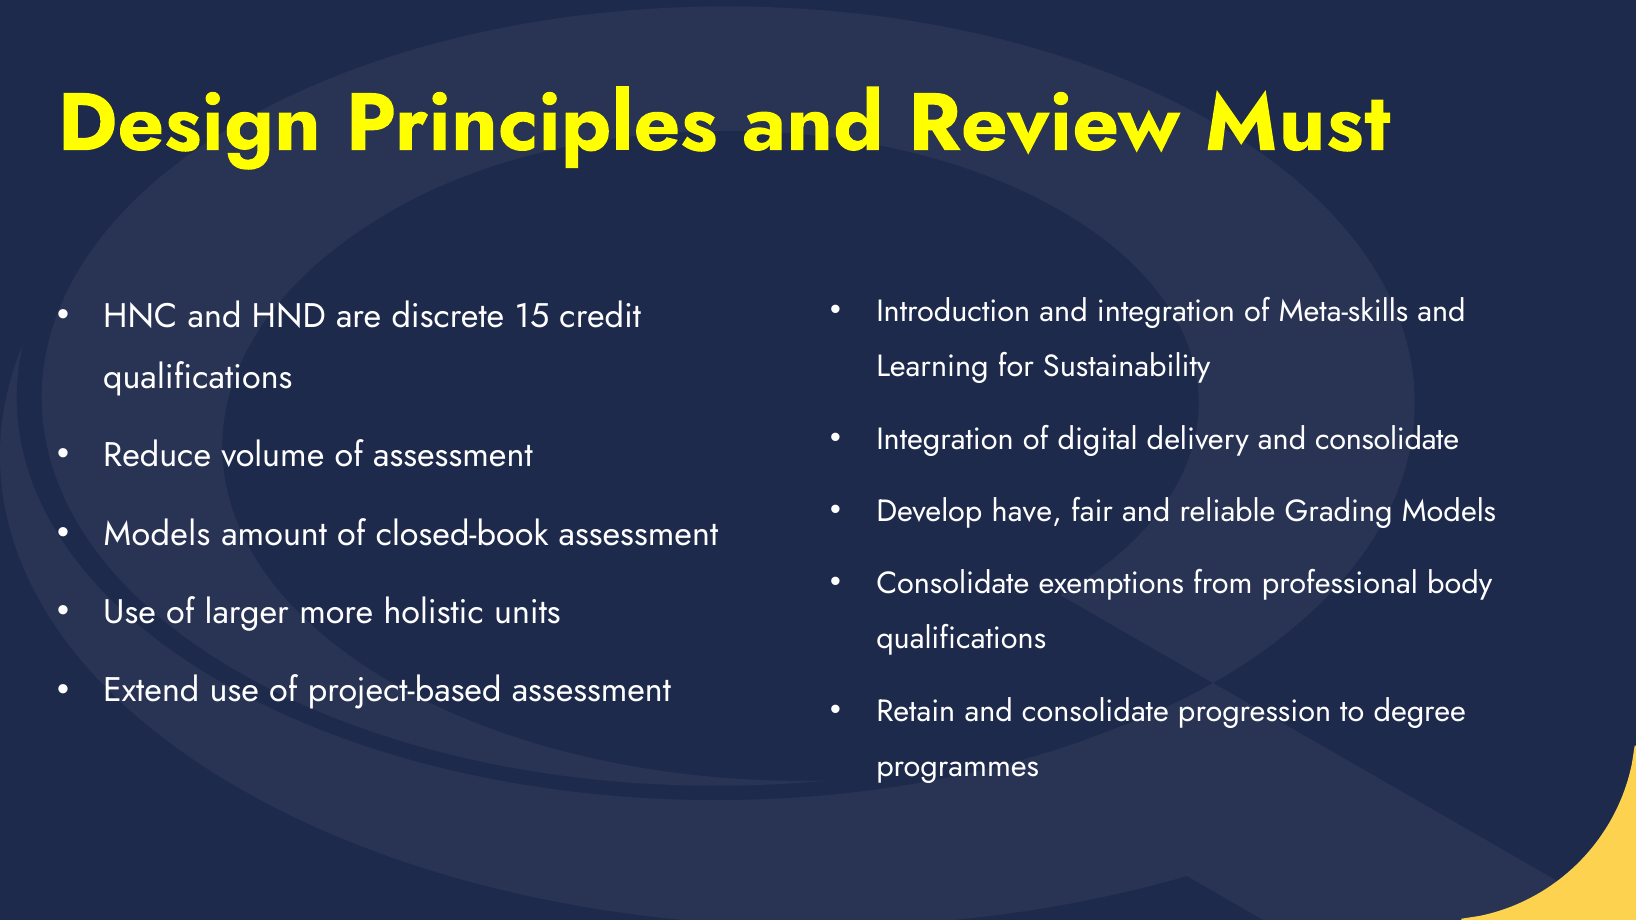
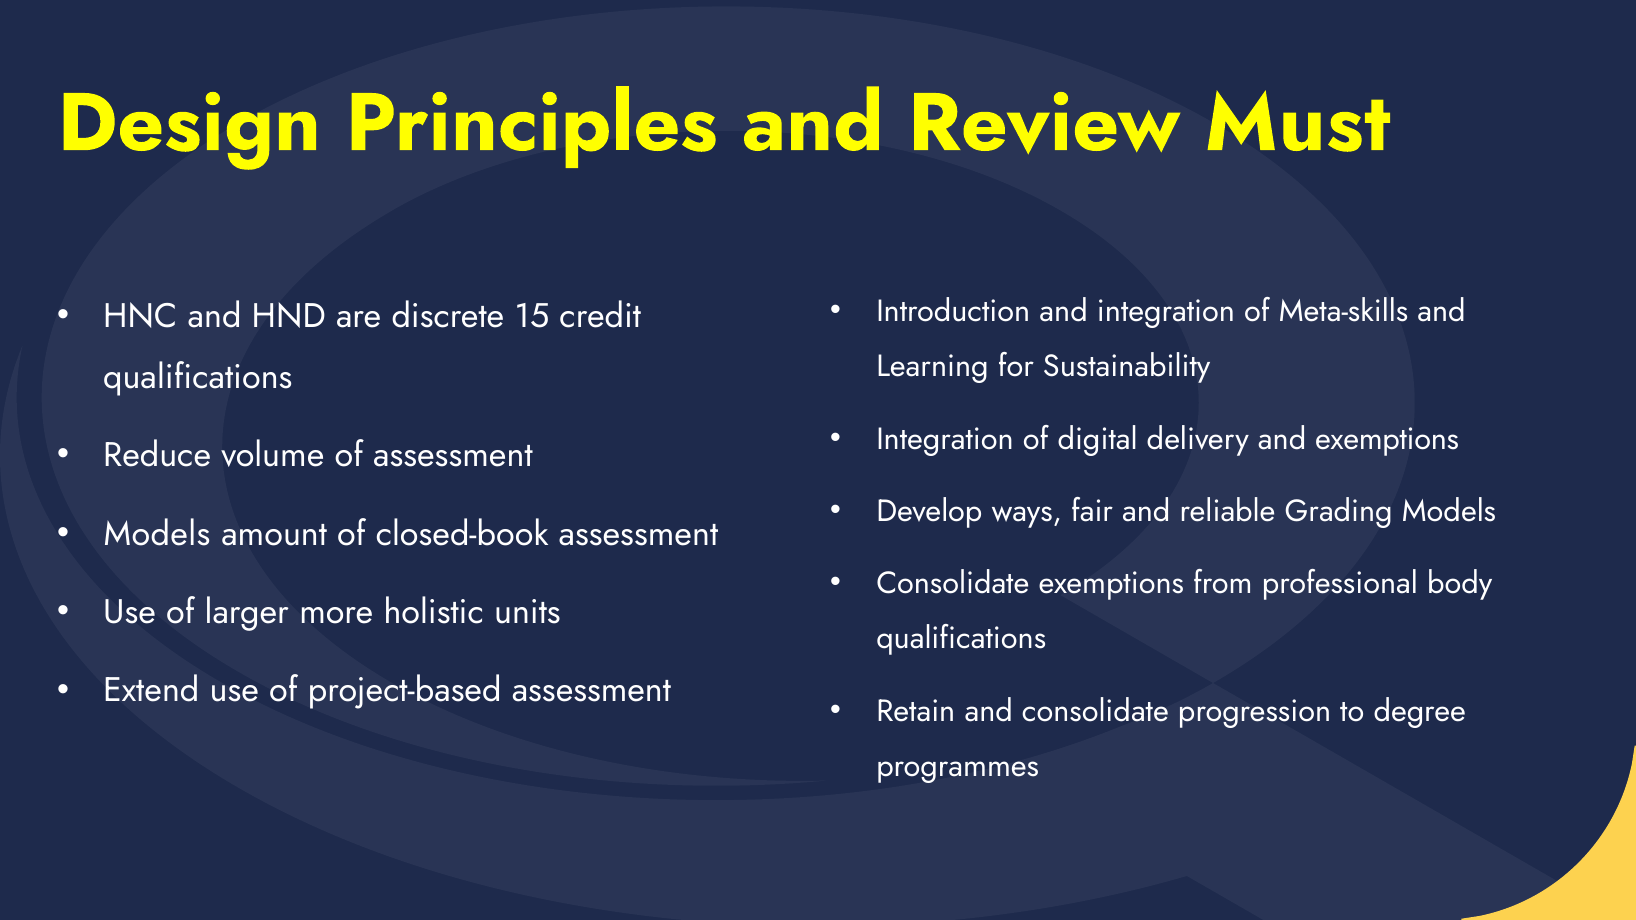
delivery and consolidate: consolidate -> exemptions
have: have -> ways
